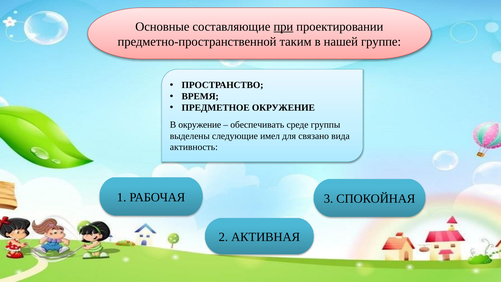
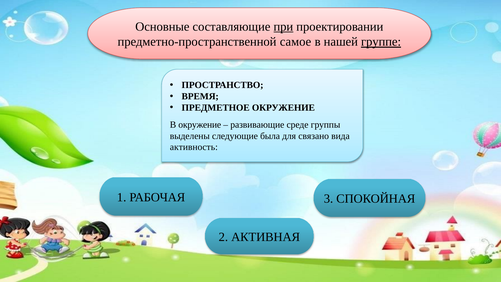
таким: таким -> самое
группе underline: none -> present
обеспечивать: обеспечивать -> развивающие
имел: имел -> была
